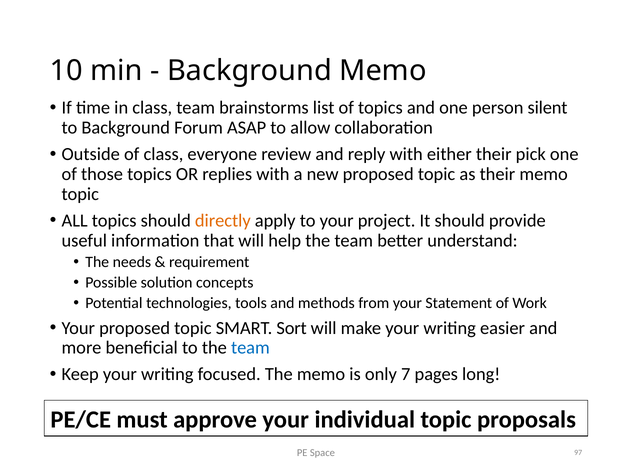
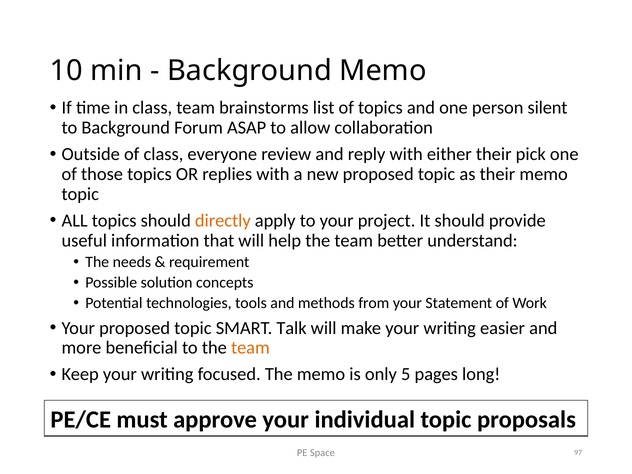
Sort: Sort -> Talk
team at (250, 348) colour: blue -> orange
7: 7 -> 5
